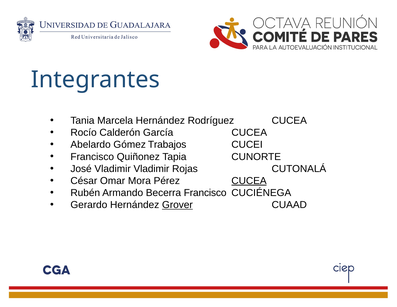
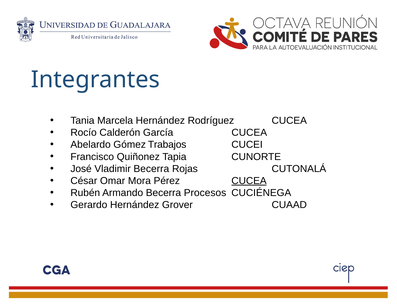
Vladimir Vladimir: Vladimir -> Becerra
Becerra Francisco: Francisco -> Procesos
Grover underline: present -> none
